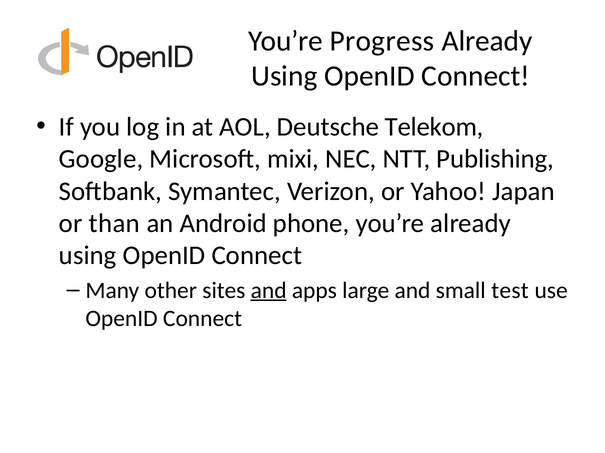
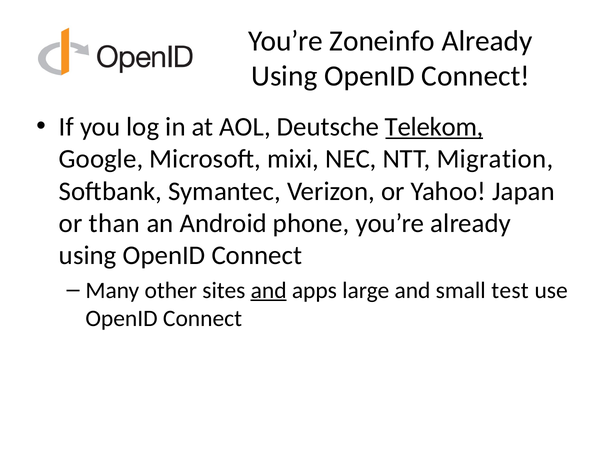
Progress: Progress -> Zoneinfo
Telekom underline: none -> present
Publishing: Publishing -> Migration
